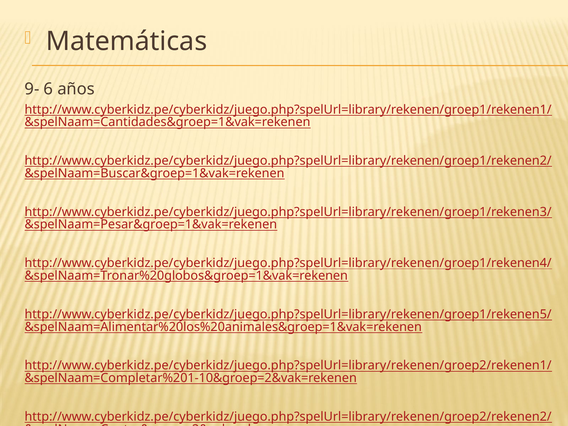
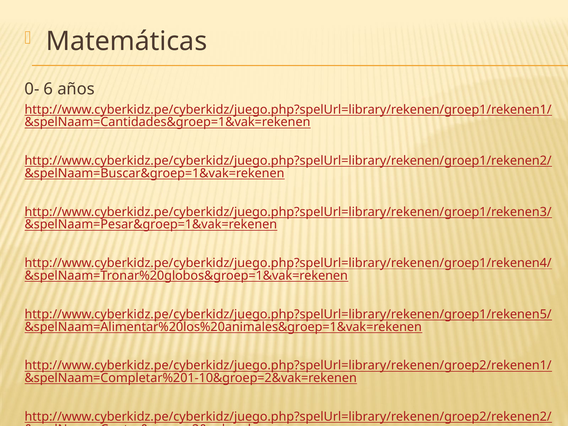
9-: 9- -> 0-
